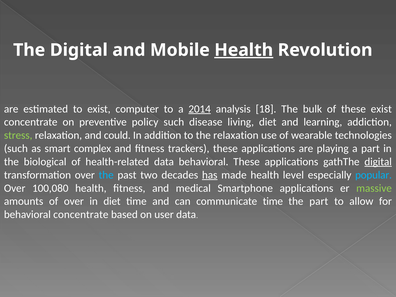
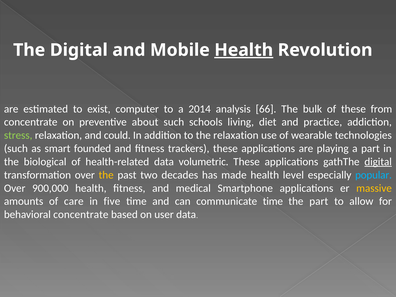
2014 underline: present -> none
18: 18 -> 66
these exist: exist -> from
policy: policy -> about
disease: disease -> schools
learning: learning -> practice
complex: complex -> founded
data behavioral: behavioral -> volumetric
the at (106, 175) colour: light blue -> yellow
has underline: present -> none
100,080: 100,080 -> 900,000
massive colour: light green -> yellow
of over: over -> care
in diet: diet -> five
